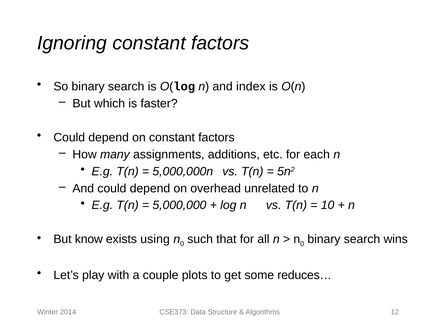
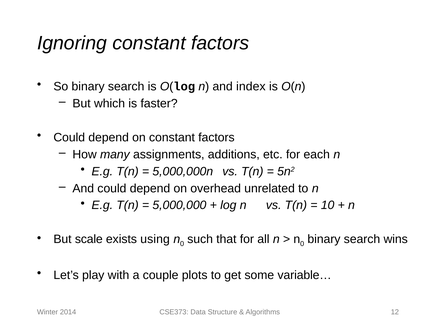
know: know -> scale
reduces…: reduces… -> variable…
